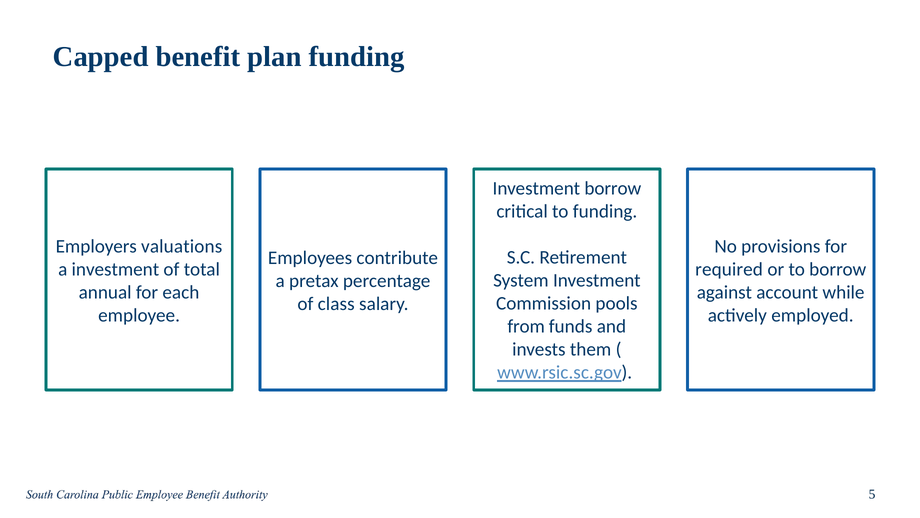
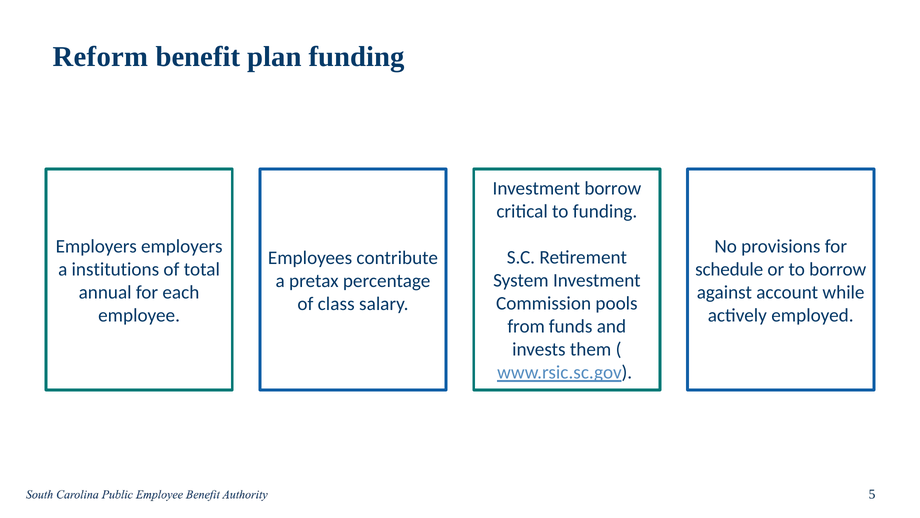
Capped: Capped -> Reform
Employers valuations: valuations -> employers
a investment: investment -> institutions
required: required -> schedule
